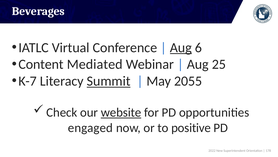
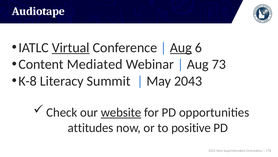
Beverages: Beverages -> Audiotape
Virtual underline: none -> present
25: 25 -> 73
K-7: K-7 -> K-8
Summit underline: present -> none
2055: 2055 -> 2043
engaged: engaged -> attitudes
